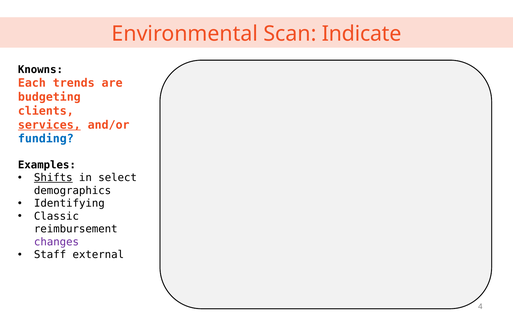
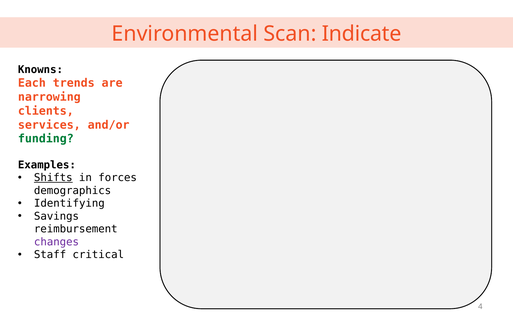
budgeting: budgeting -> narrowing
services underline: present -> none
funding colour: blue -> green
select: select -> forces
Classic: Classic -> Savings
external: external -> critical
